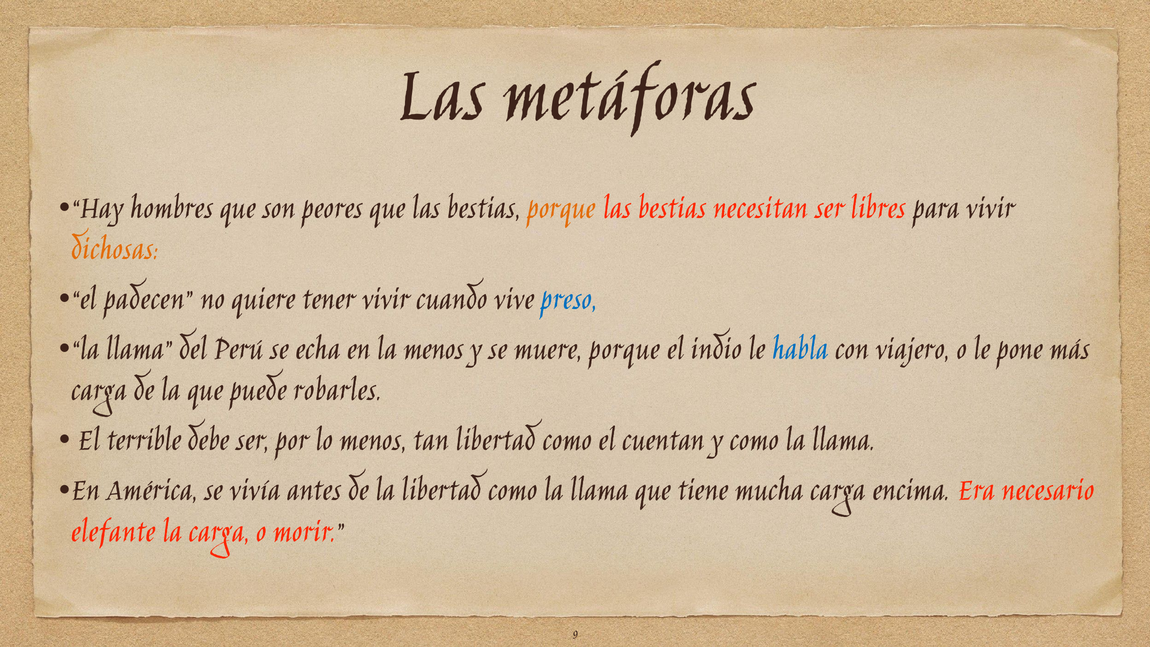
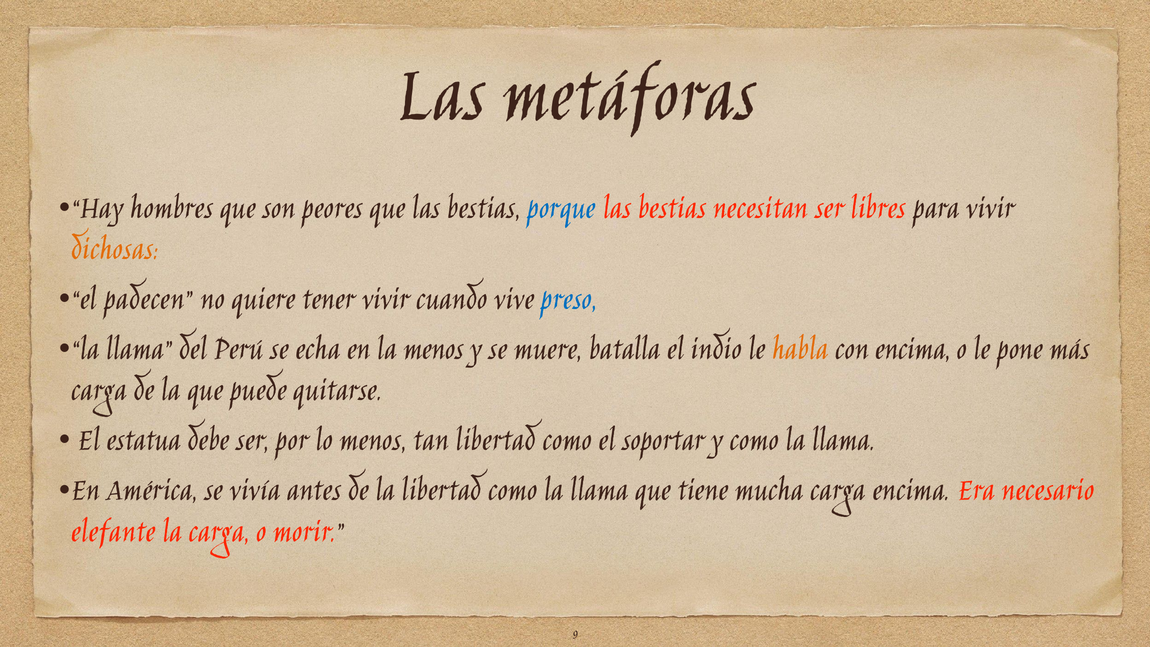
porque at (561, 206) colour: orange -> blue
muere porque: porque -> batalla
habla colour: blue -> orange
con viajero: viajero -> encima
robarles: robarles -> quitarse
terrible: terrible -> estatua
cuentan: cuentan -> soportar
